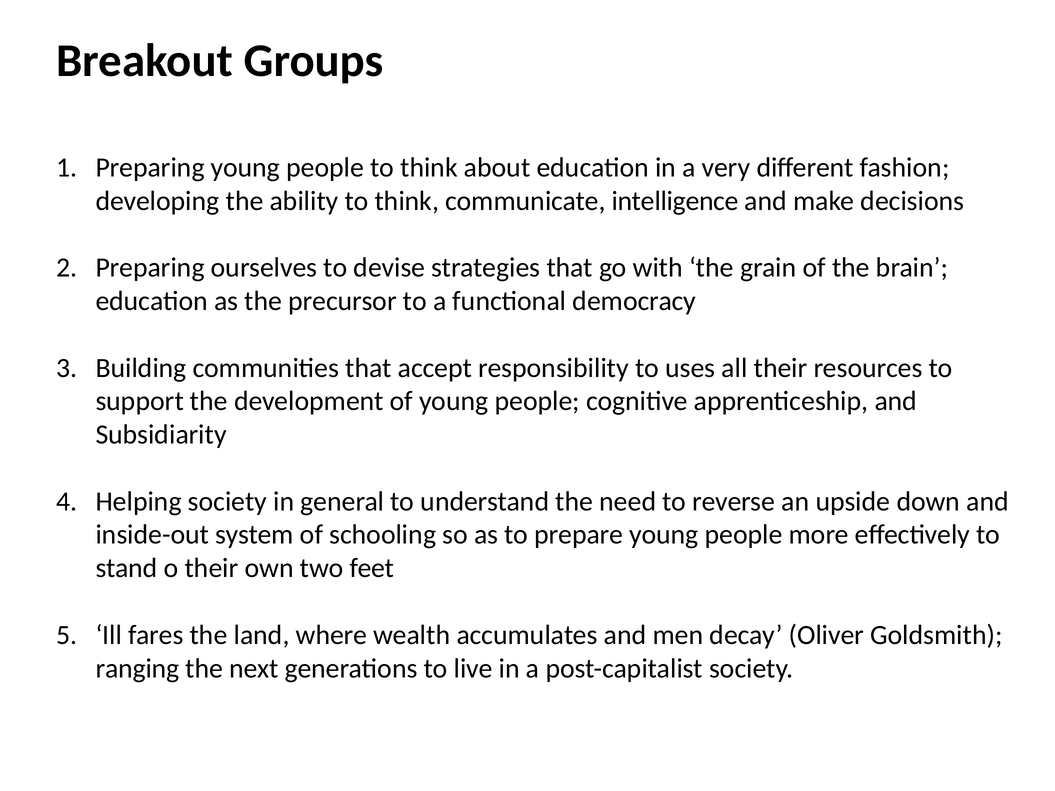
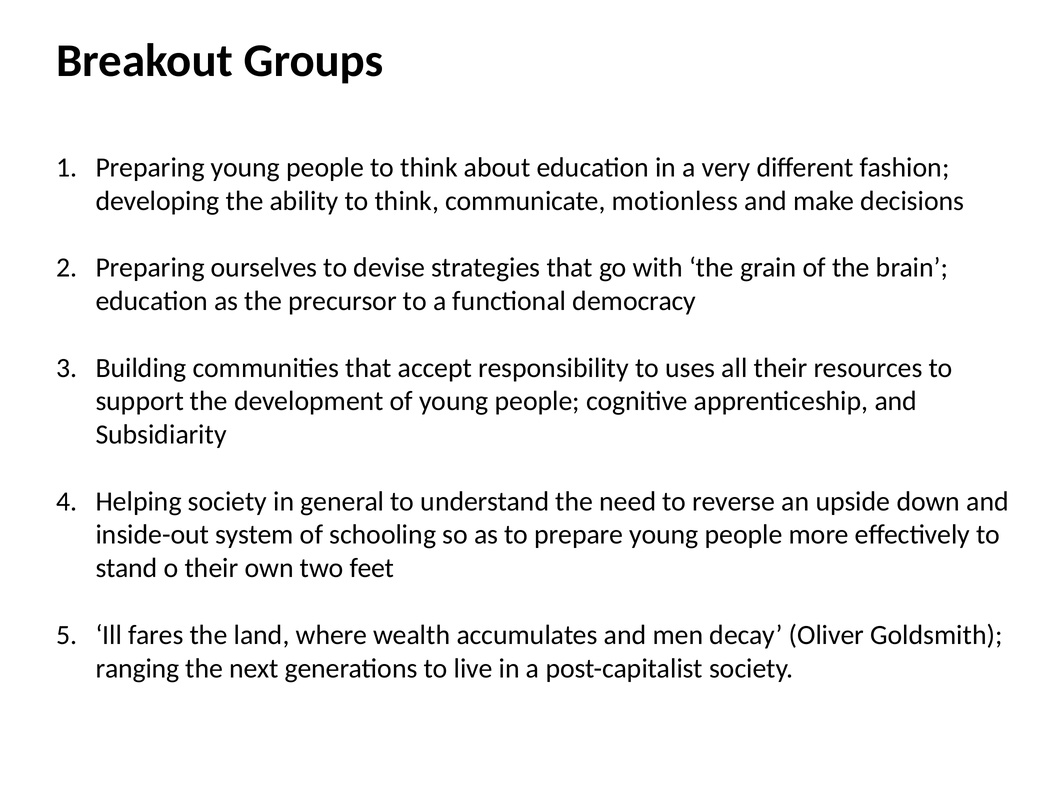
intelligence: intelligence -> motionless
